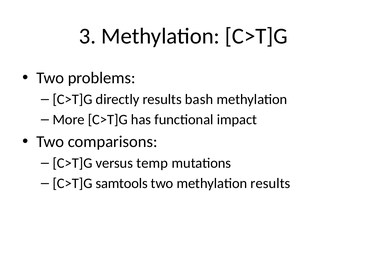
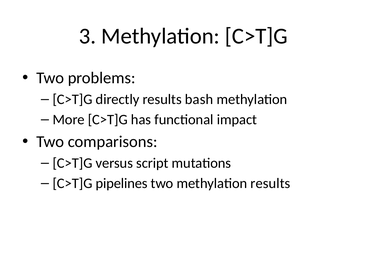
temp: temp -> script
samtools: samtools -> pipelines
